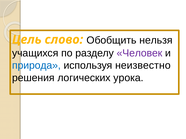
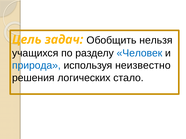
слово: слово -> задач
Человек colour: purple -> blue
урока: урока -> стало
